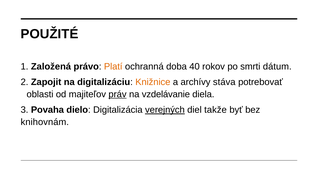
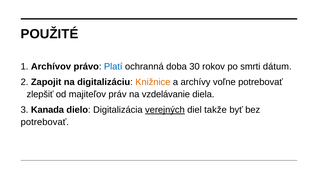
Založená: Založená -> Archívov
Platí colour: orange -> blue
40: 40 -> 30
stáva: stáva -> voľne
oblasti: oblasti -> zlepšiť
práv underline: present -> none
Povaha: Povaha -> Kanada
knihovnám at (45, 122): knihovnám -> potrebovať
